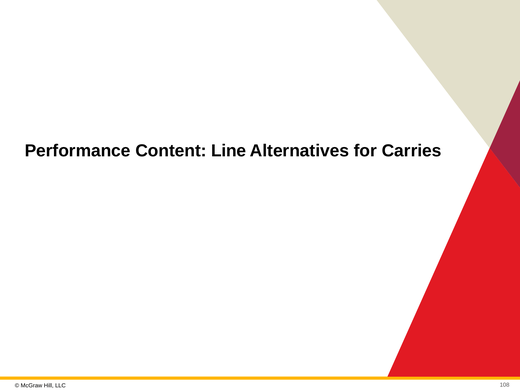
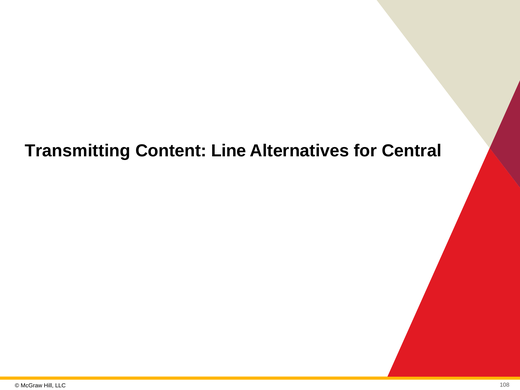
Performance: Performance -> Transmitting
Carries: Carries -> Central
